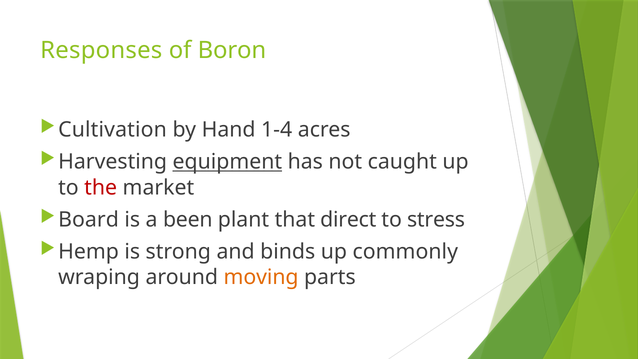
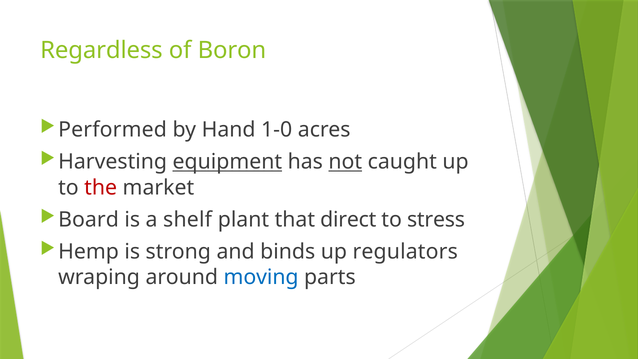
Responses: Responses -> Regardless
Cultivation: Cultivation -> Performed
1-4: 1-4 -> 1-0
not underline: none -> present
been: been -> shelf
commonly: commonly -> regulators
moving colour: orange -> blue
